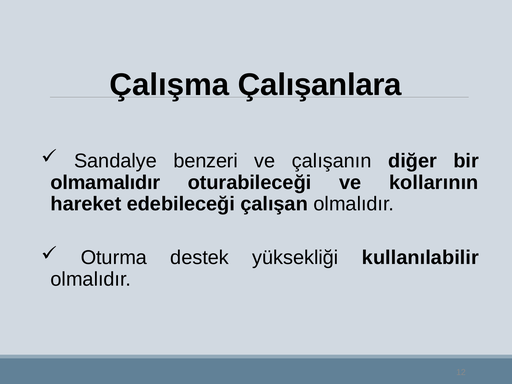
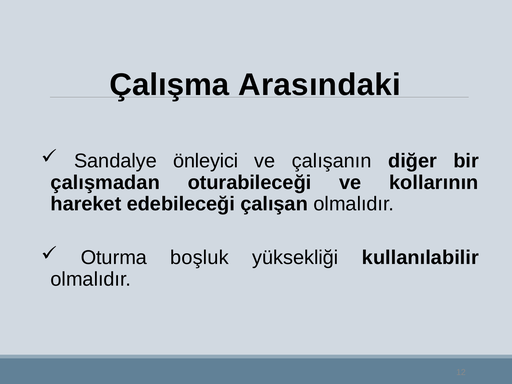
Çalışanlara: Çalışanlara -> Arasındaki
benzeri: benzeri -> önleyici
olmamalıdır: olmamalıdır -> çalışmadan
destek: destek -> boşluk
